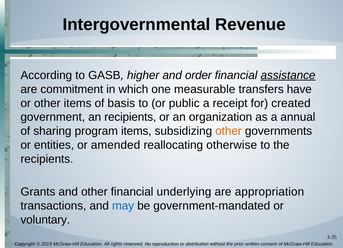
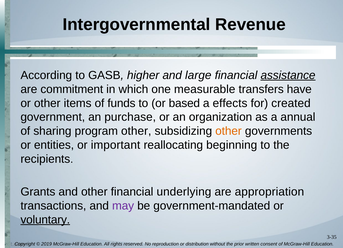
order: order -> large
basis: basis -> funds
public: public -> based
receipt: receipt -> effects
an recipients: recipients -> purchase
program items: items -> other
amended: amended -> important
otherwise: otherwise -> beginning
may colour: blue -> purple
voluntary underline: none -> present
